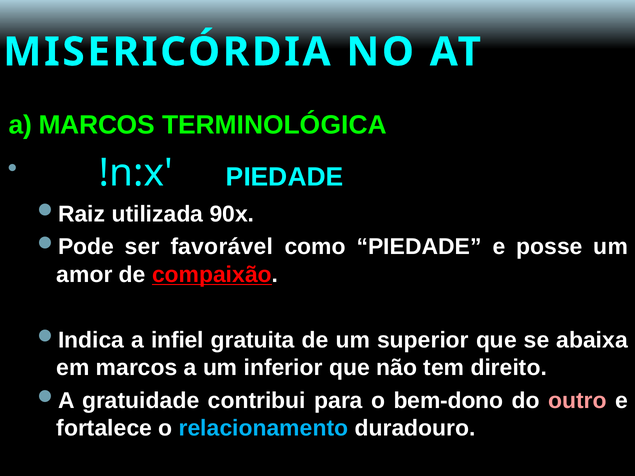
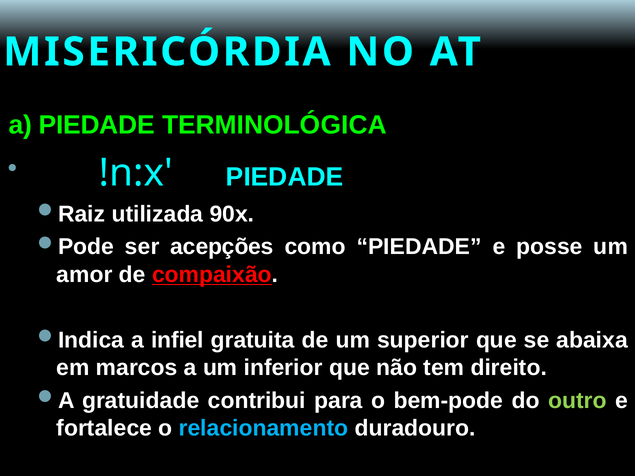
a MARCOS: MARCOS -> PIEDADE
favorável: favorável -> acepções
bem-dono: bem-dono -> bem-pode
outro colour: pink -> light green
